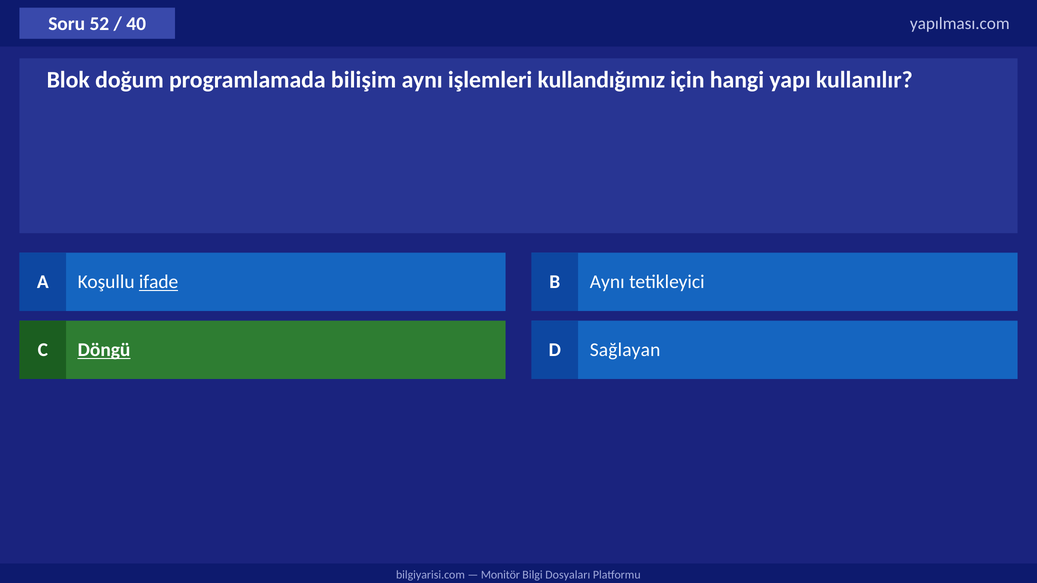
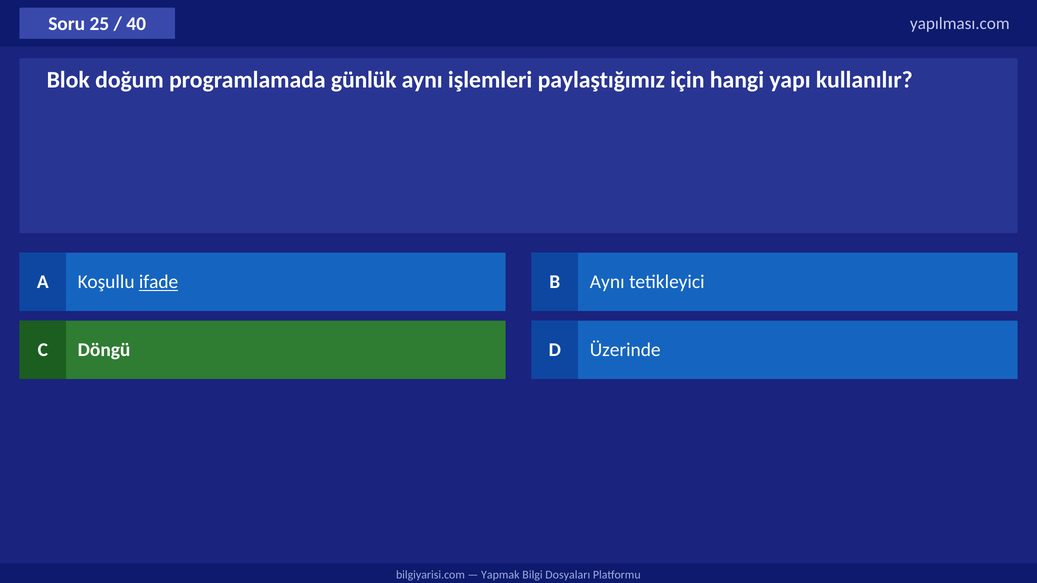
52: 52 -> 25
bilişim: bilişim -> günlük
kullandığımız: kullandığımız -> paylaştığımız
Döngü underline: present -> none
Sağlayan: Sağlayan -> Üzerinde
Monitör: Monitör -> Yapmak
